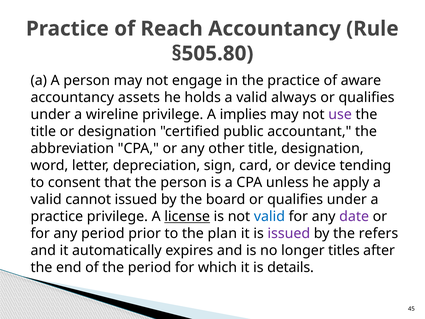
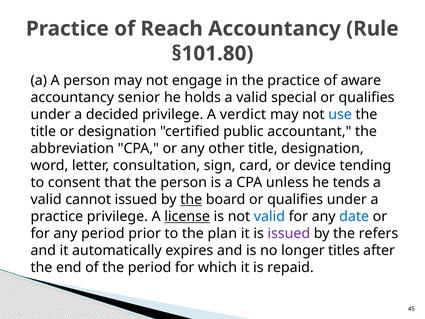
§505.80: §505.80 -> §101.80
assets: assets -> senior
always: always -> special
wireline: wireline -> decided
implies: implies -> verdict
use colour: purple -> blue
depreciation: depreciation -> consultation
apply: apply -> tends
the at (191, 199) underline: none -> present
date colour: purple -> blue
details: details -> repaid
